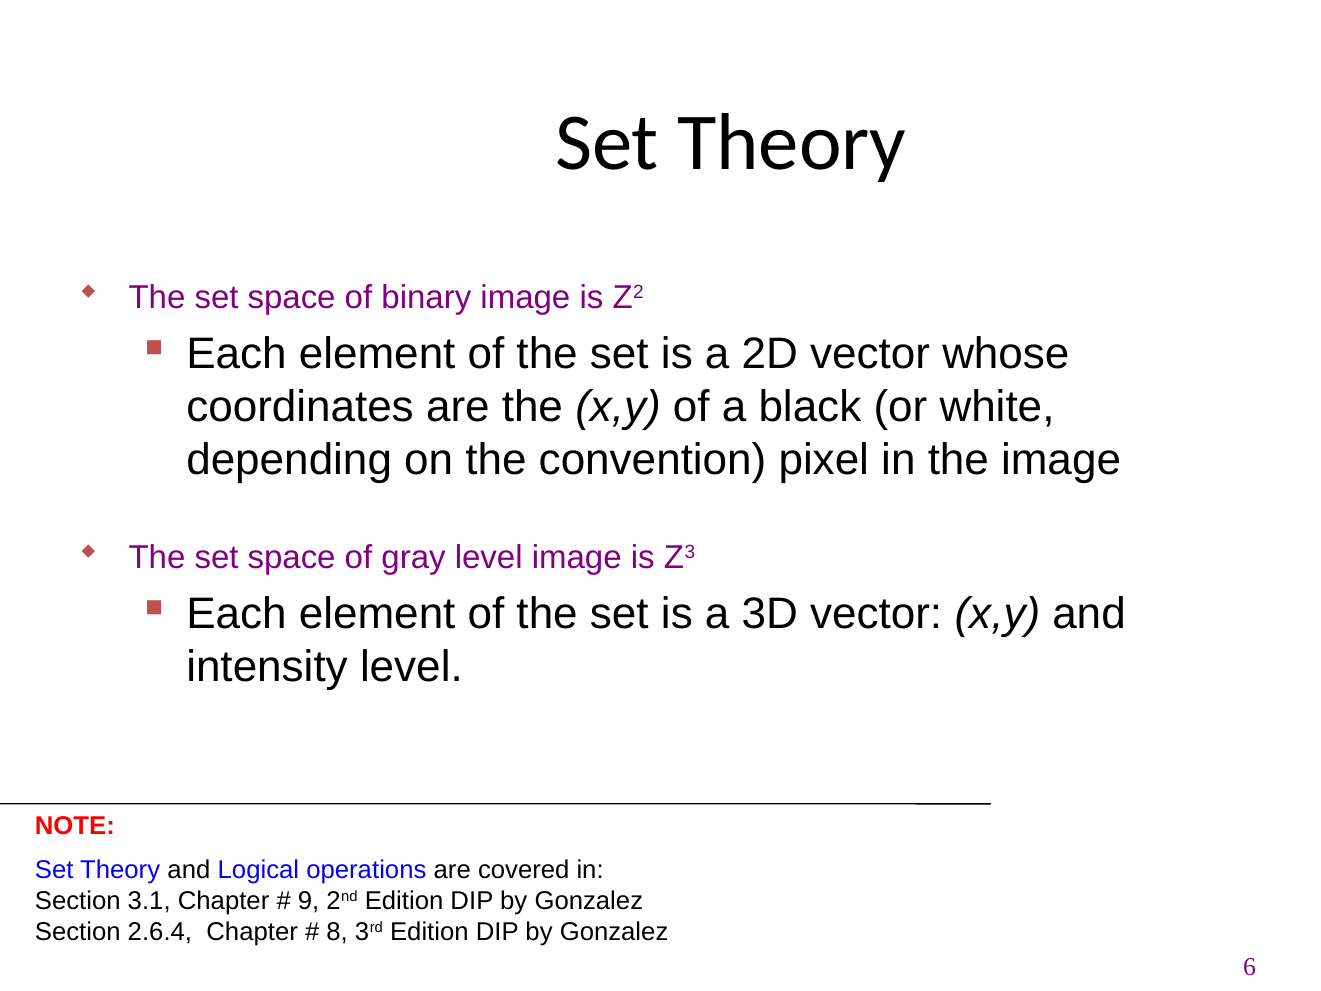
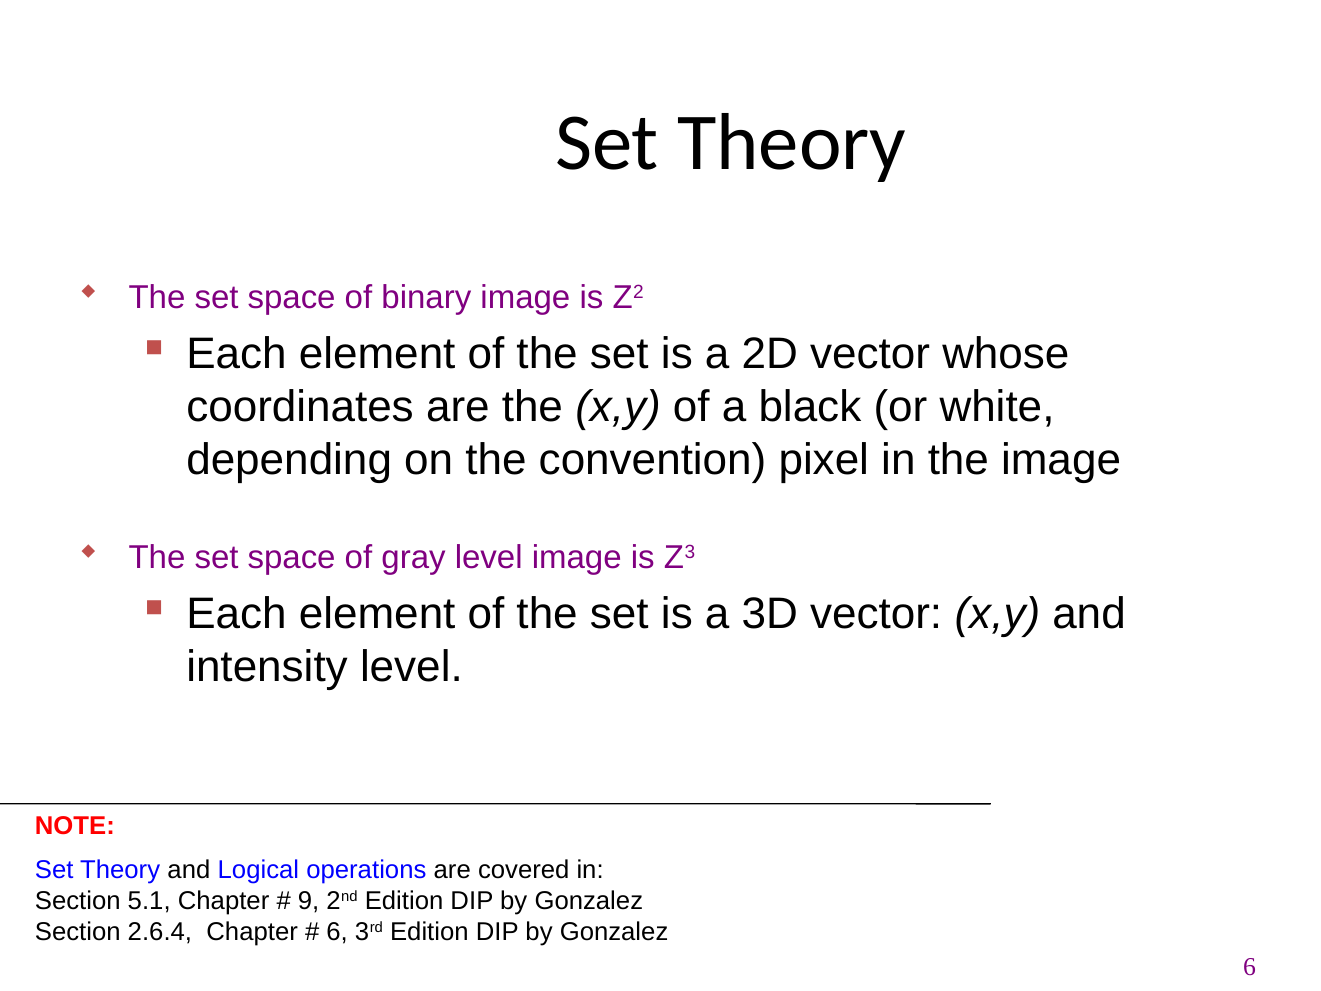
3.1: 3.1 -> 5.1
8 at (337, 932): 8 -> 6
